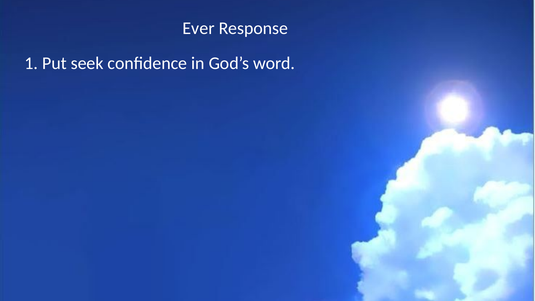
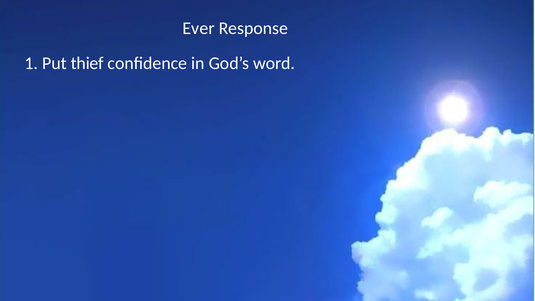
seek: seek -> thief
